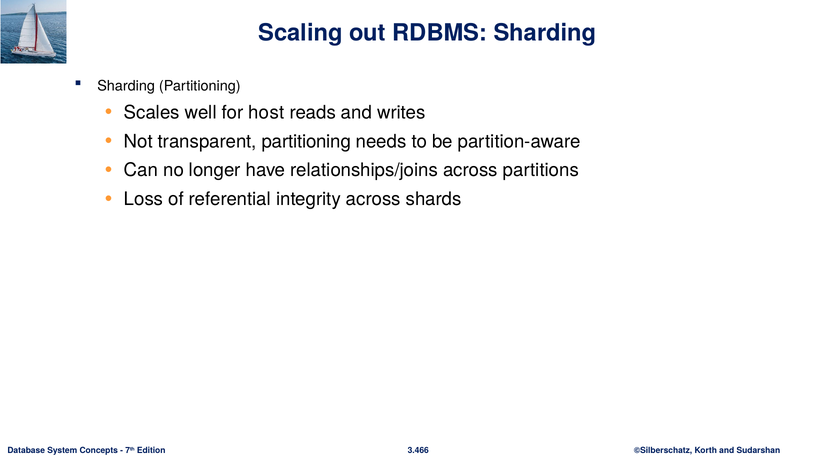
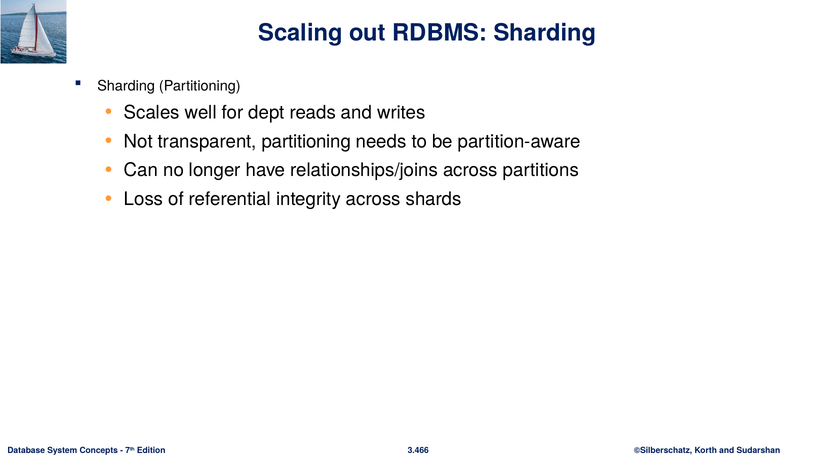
host: host -> dept
